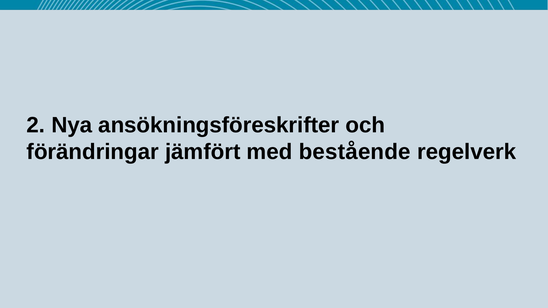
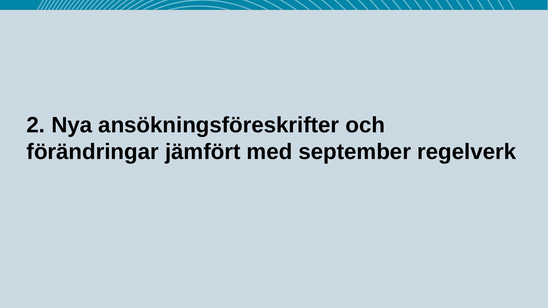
bestående: bestående -> september
